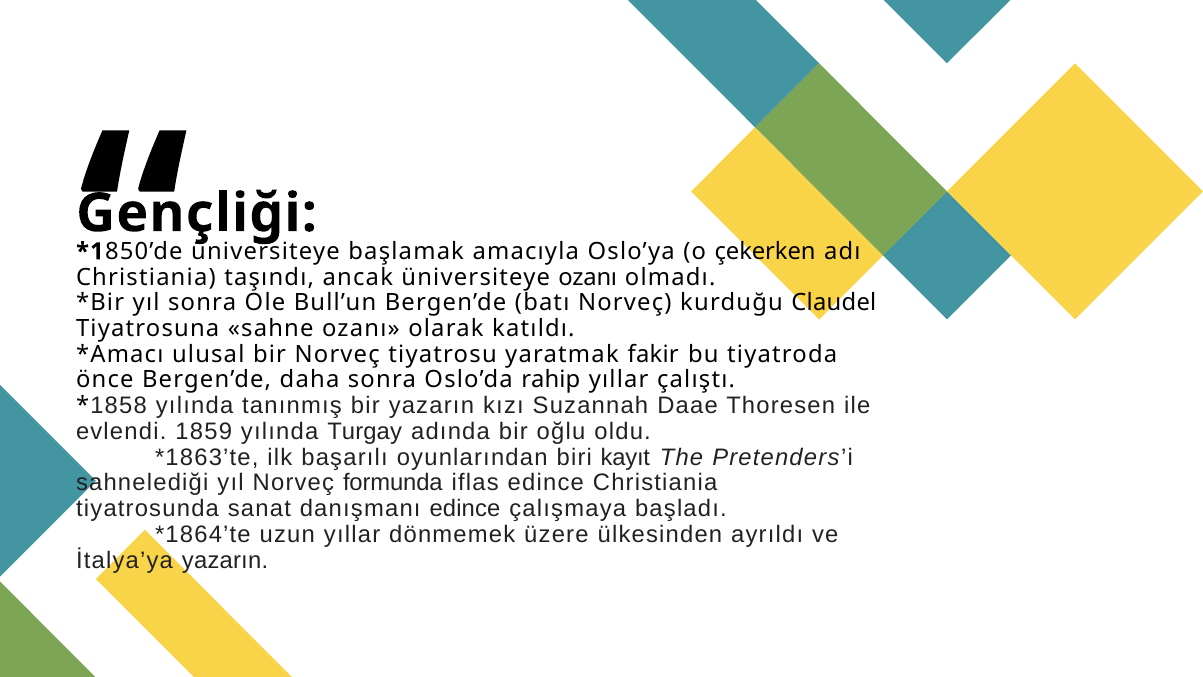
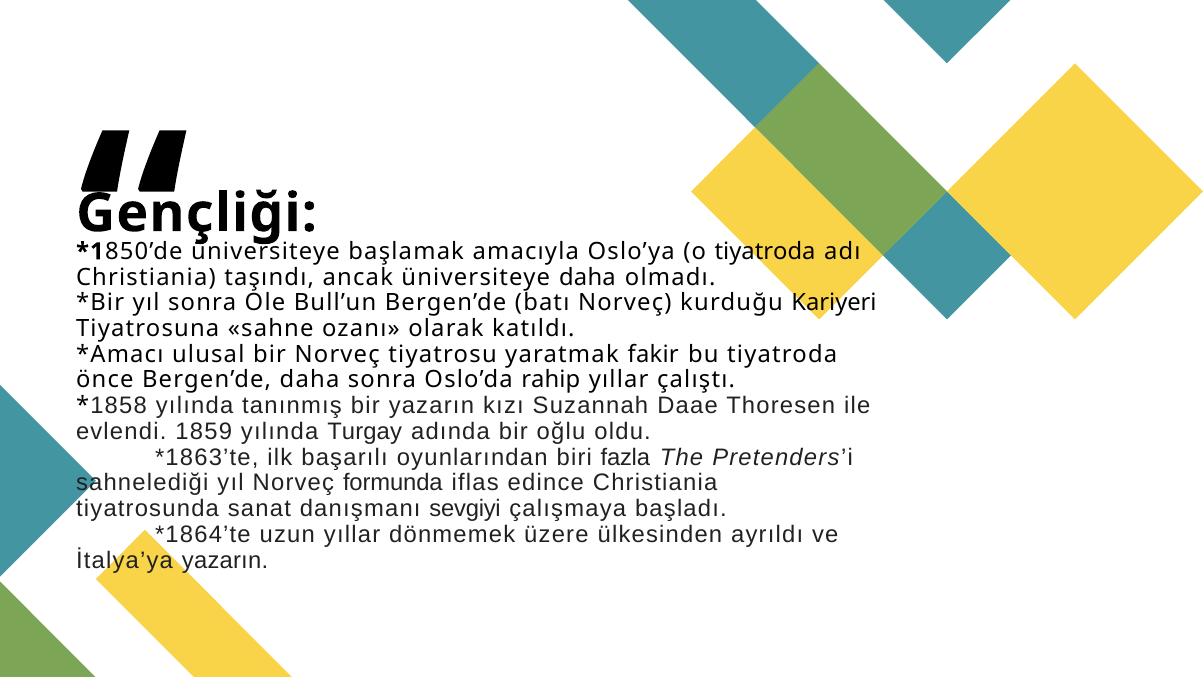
o çekerken: çekerken -> tiyatroda
üniversiteye ozanı: ozanı -> daha
Claudel: Claudel -> Kariyeri
kayıt: kayıt -> fazla
danışmanı edince: edince -> sevgiyi
